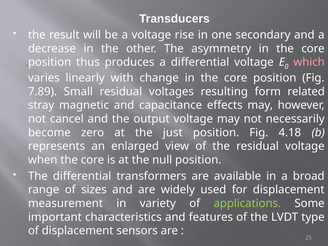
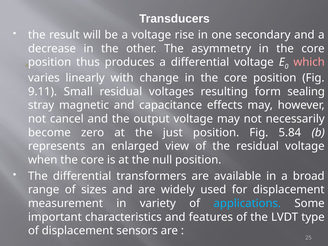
7.89: 7.89 -> 9.11
related: related -> sealing
4.18: 4.18 -> 5.84
applications colour: light green -> light blue
